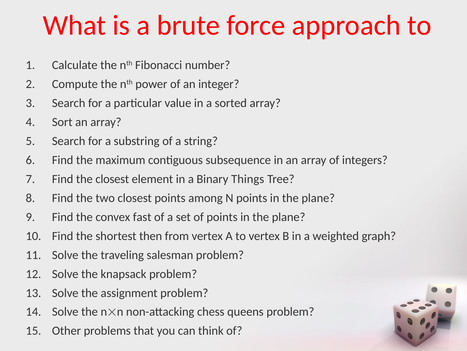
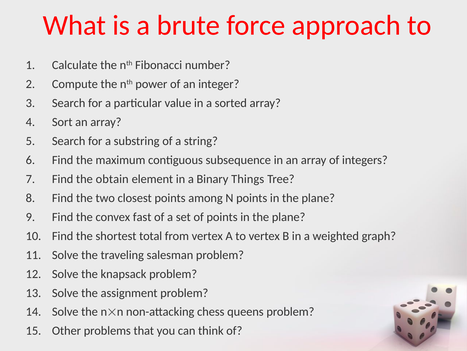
the closest: closest -> obtain
then: then -> total
